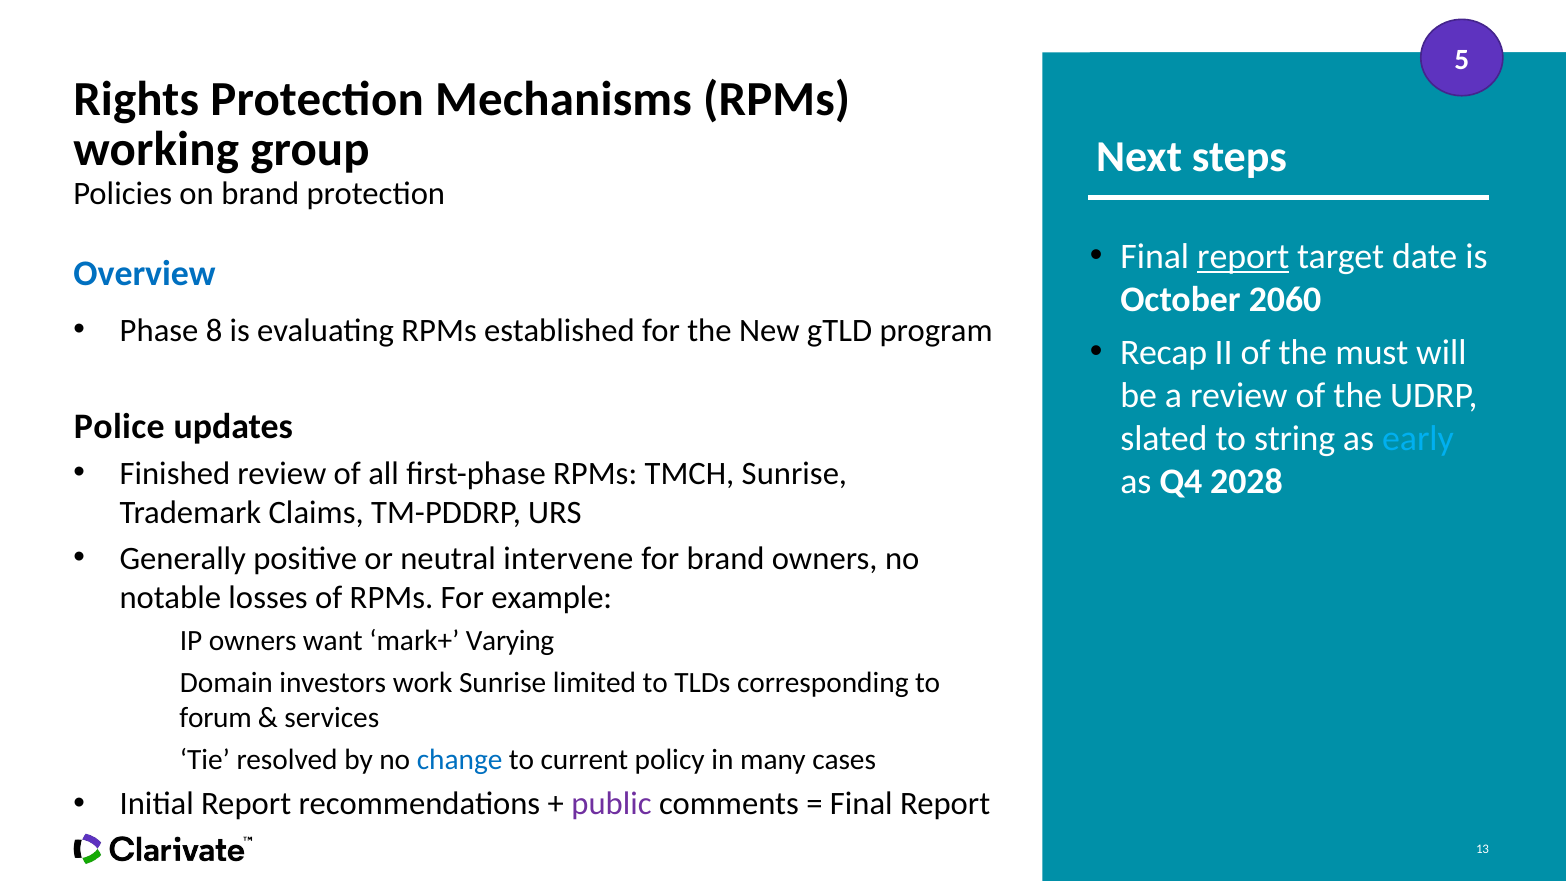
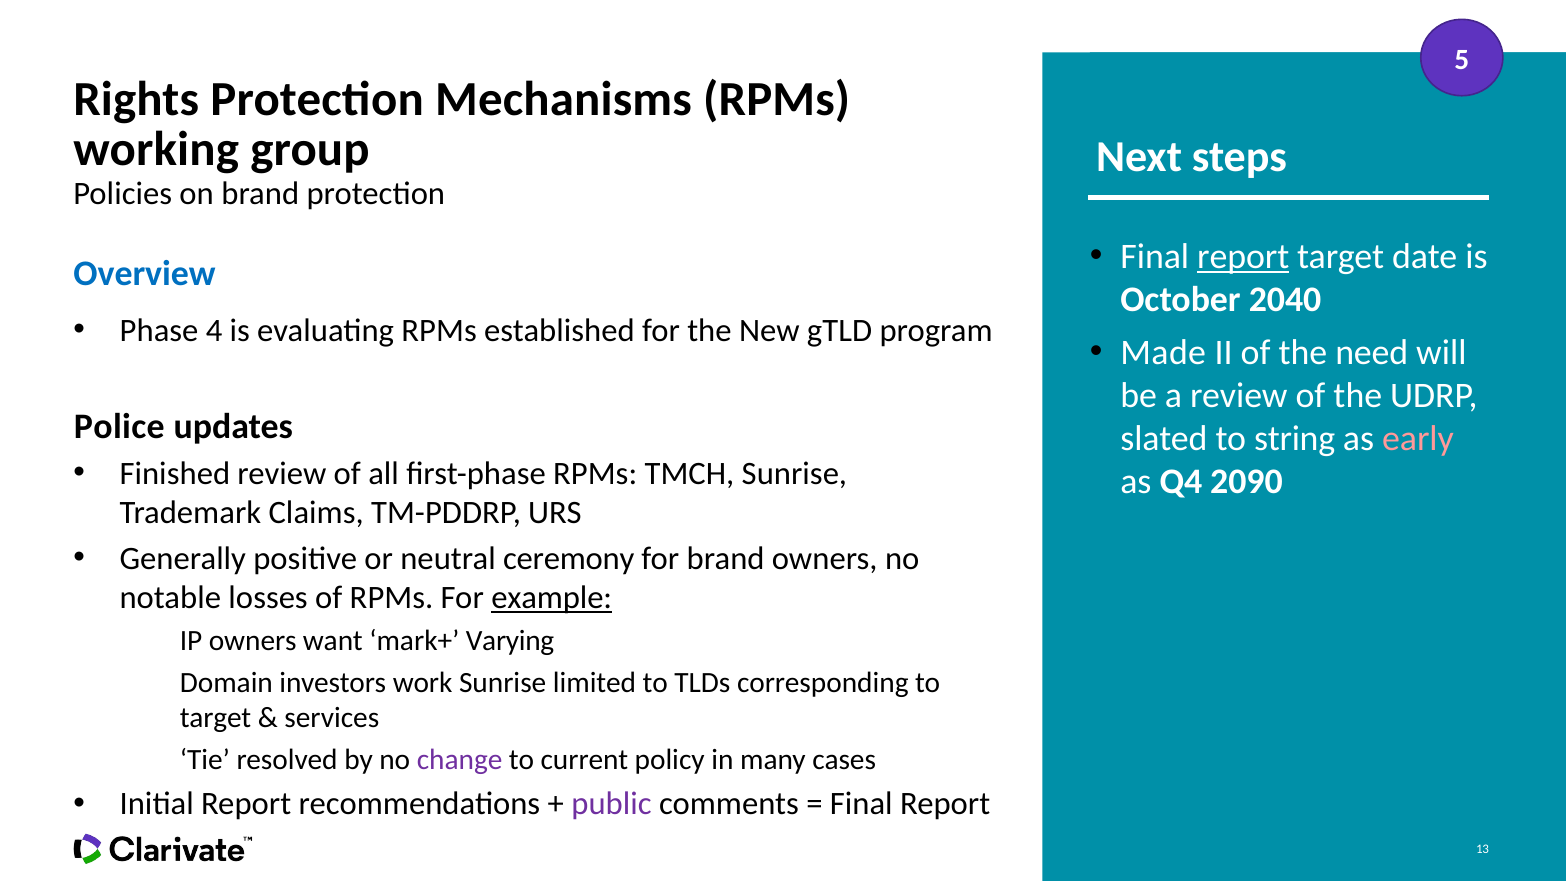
2060: 2060 -> 2040
8: 8 -> 4
Recap: Recap -> Made
must: must -> need
early colour: light blue -> pink
2028: 2028 -> 2090
intervene: intervene -> ceremony
example underline: none -> present
forum at (216, 718): forum -> target
change colour: blue -> purple
